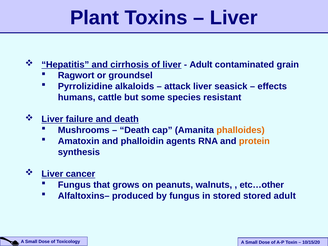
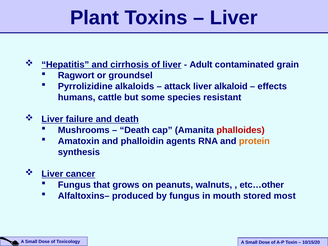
seasick: seasick -> alkaloid
phalloides colour: orange -> red
in stored: stored -> mouth
stored adult: adult -> most
